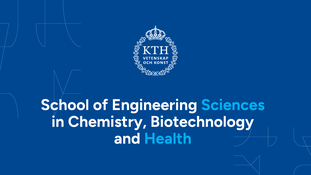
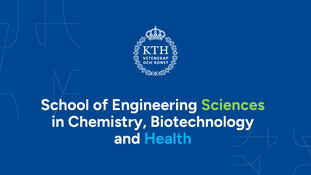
Sciences colour: light blue -> light green
